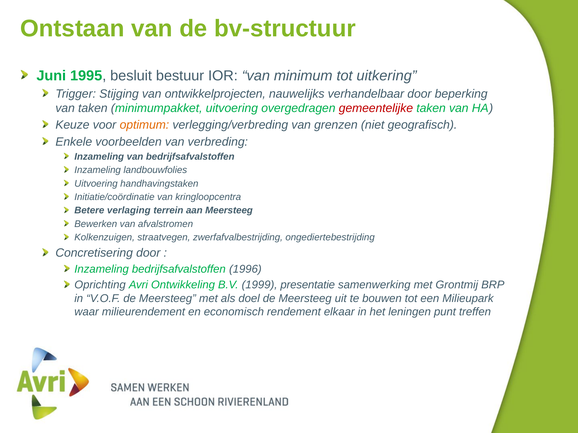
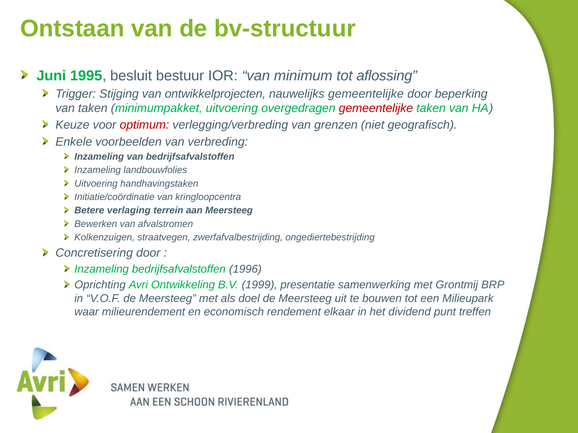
uitkering: uitkering -> aflossing
nauwelijks verhandelbaar: verhandelbaar -> gemeentelijke
optimum colour: orange -> red
leningen: leningen -> dividend
